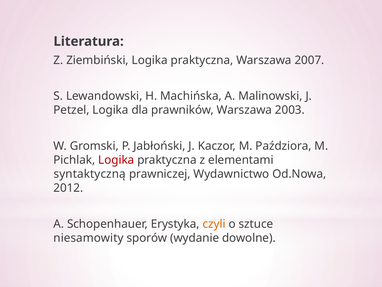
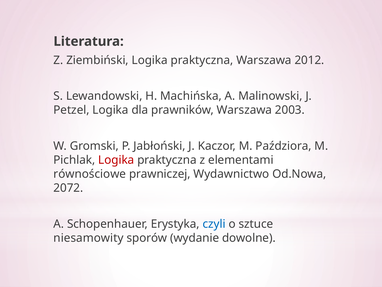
2007: 2007 -> 2012
syntaktyczną: syntaktyczną -> równościowe
2012: 2012 -> 2072
czyli colour: orange -> blue
